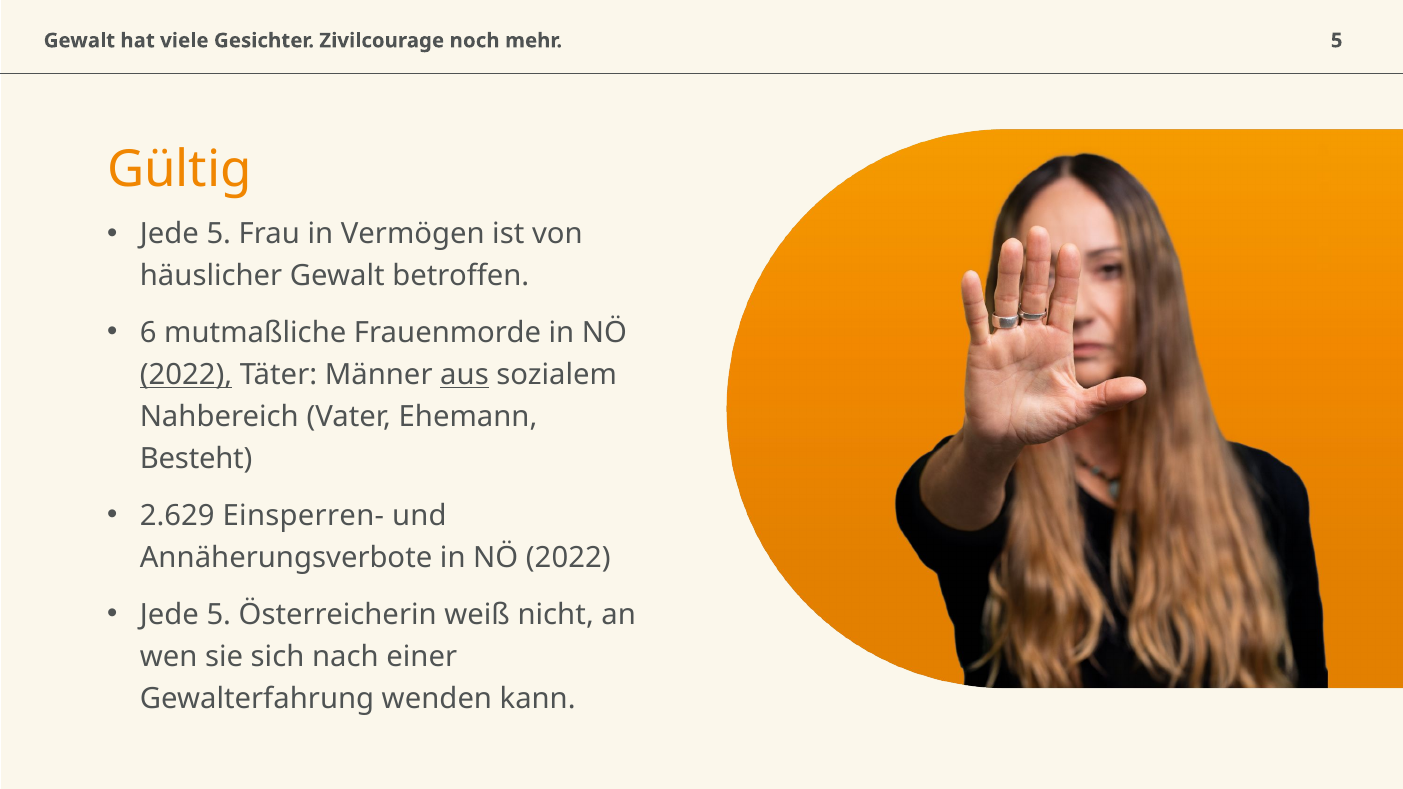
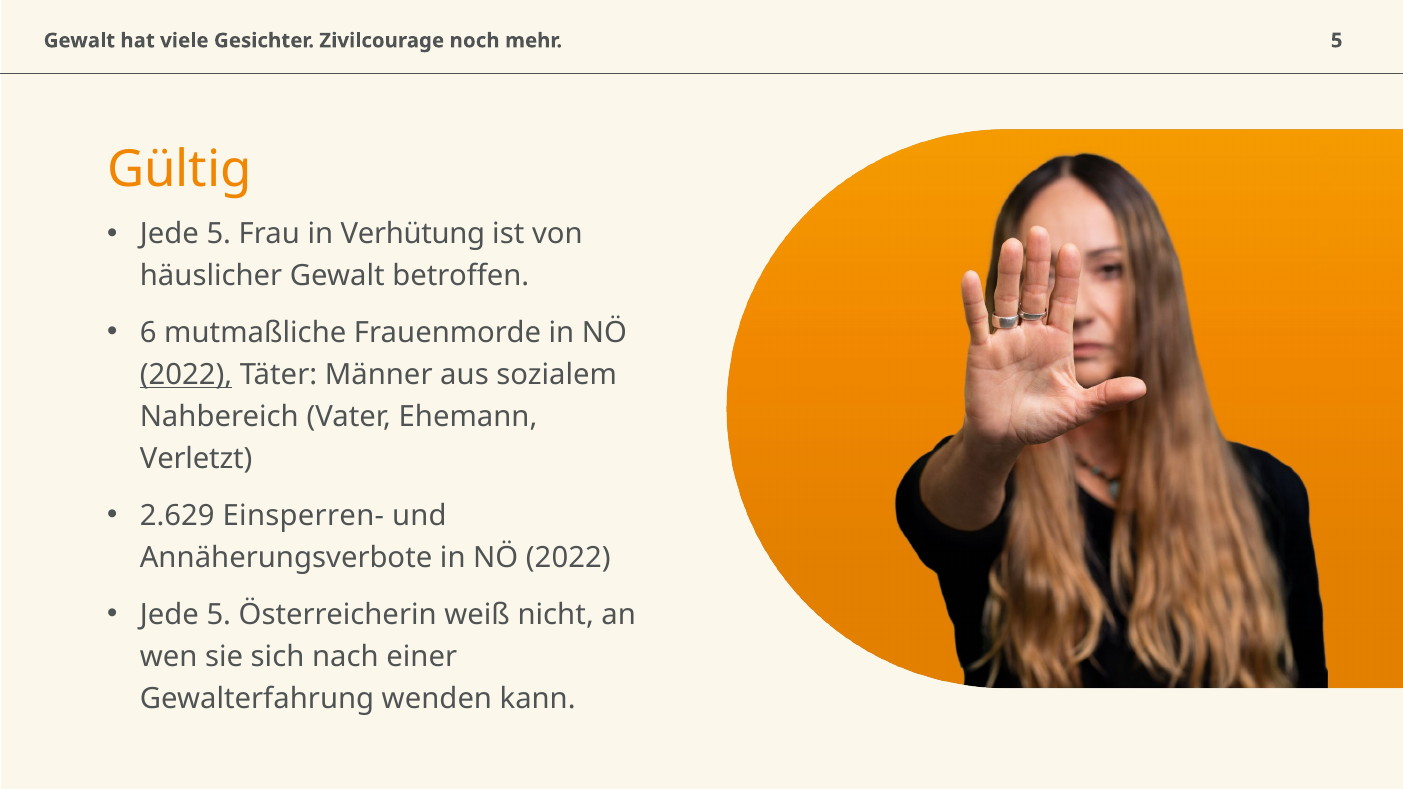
Vermögen: Vermögen -> Verhütung
aus underline: present -> none
Besteht: Besteht -> Verletzt
